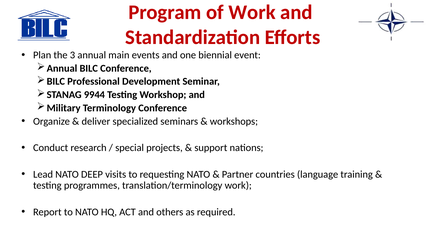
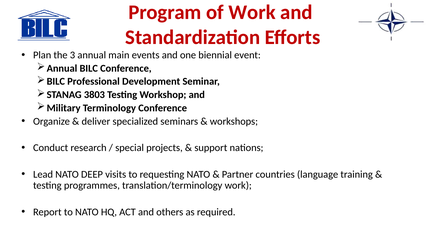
9944: 9944 -> 3803
